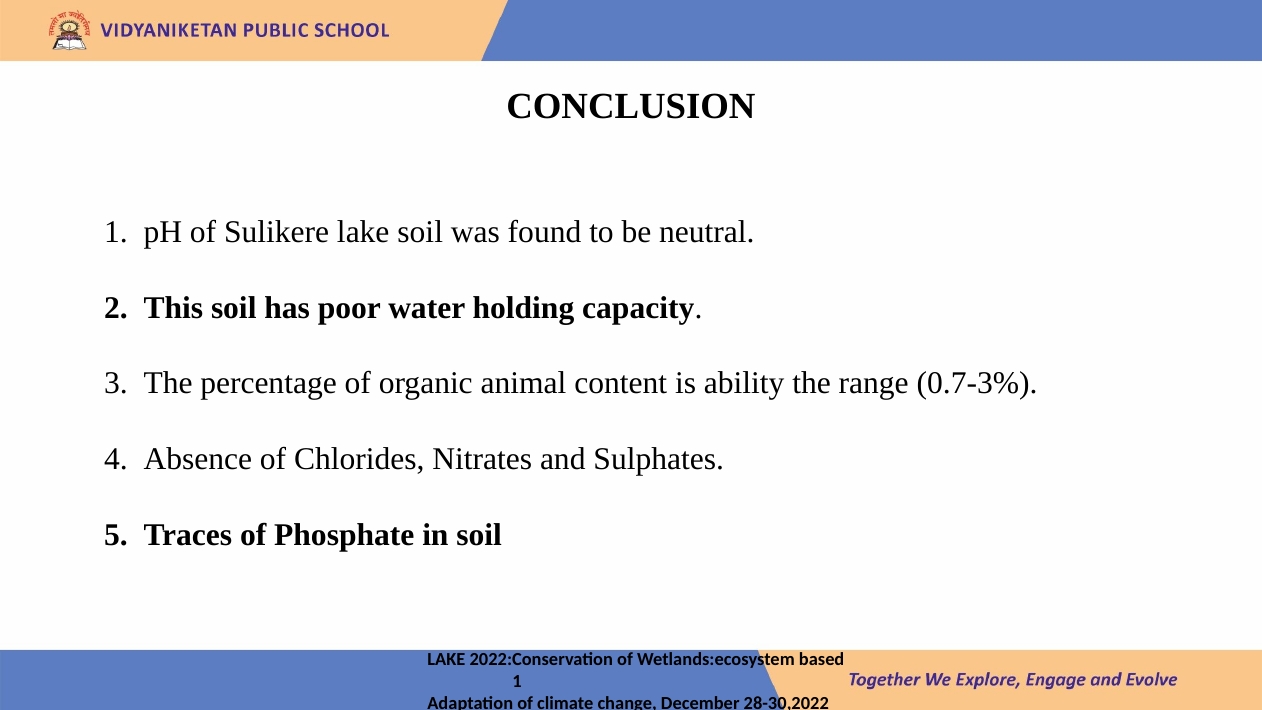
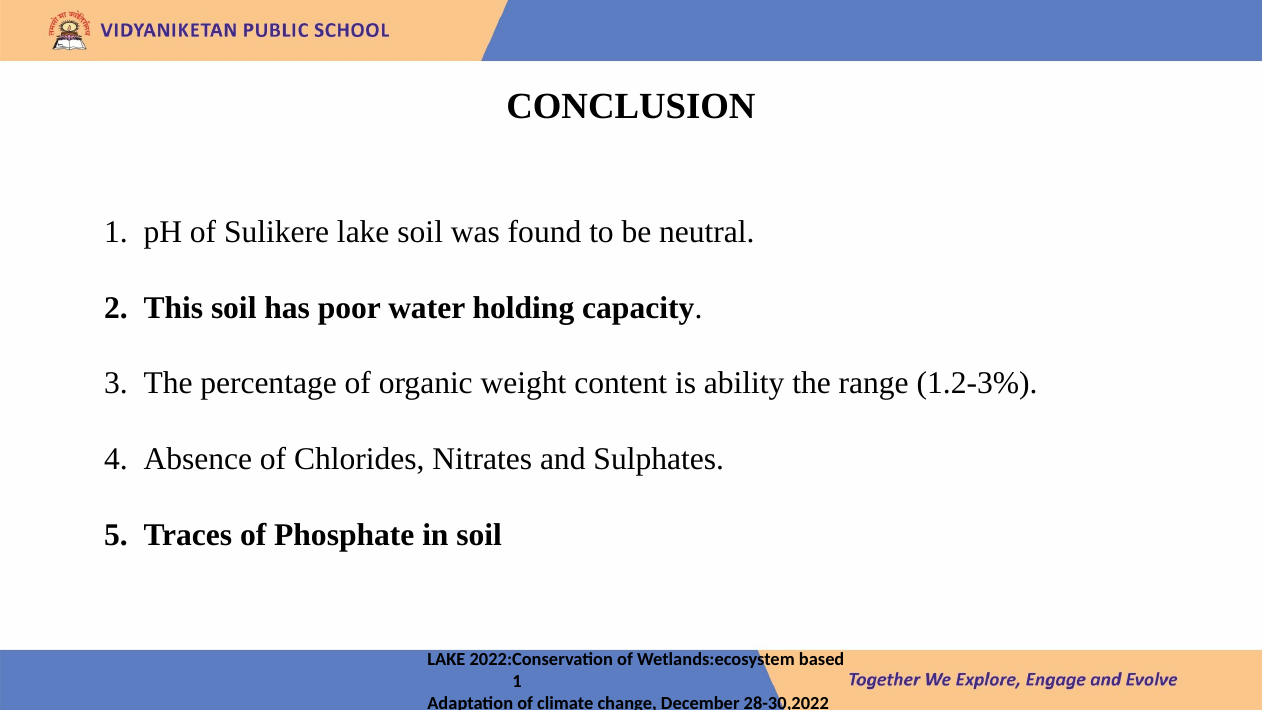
animal: animal -> weight
0.7-3%: 0.7-3% -> 1.2-3%
